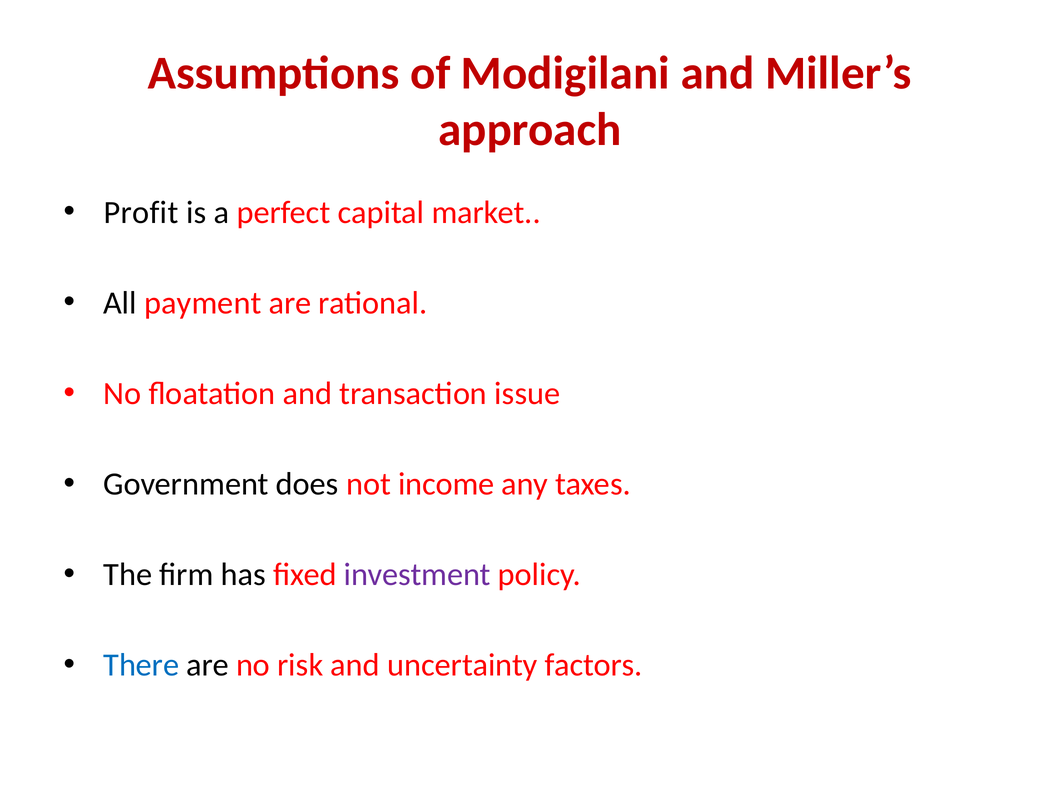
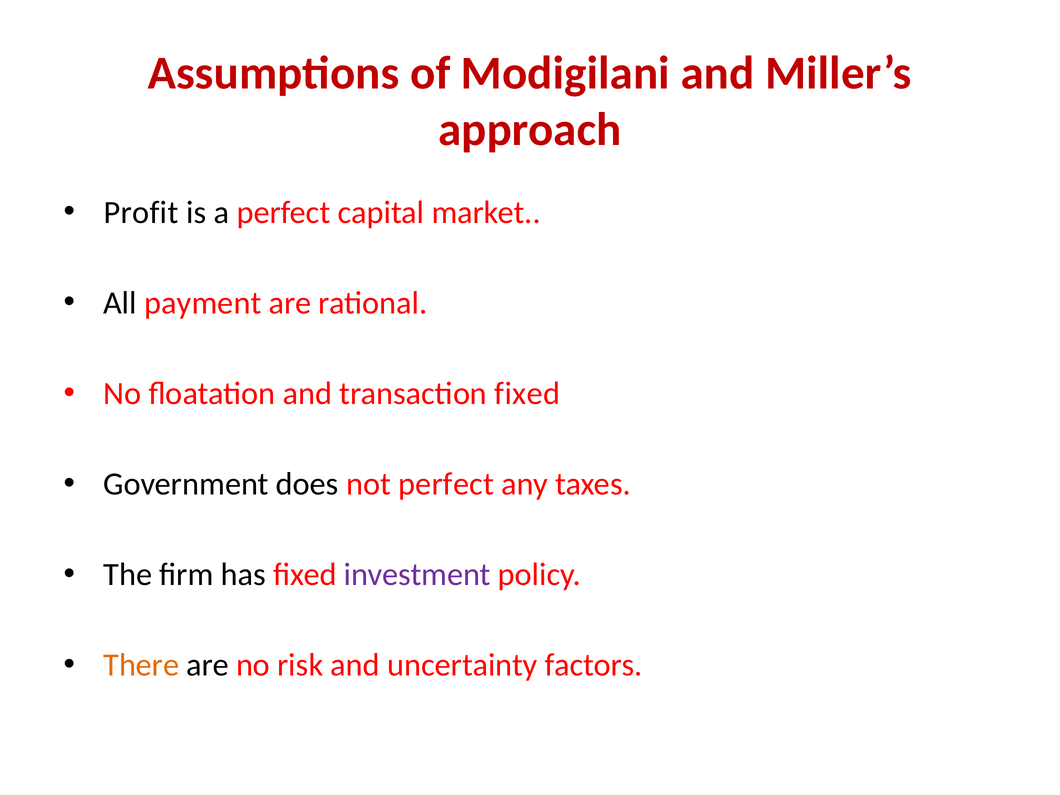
transaction issue: issue -> fixed
not income: income -> perfect
There colour: blue -> orange
